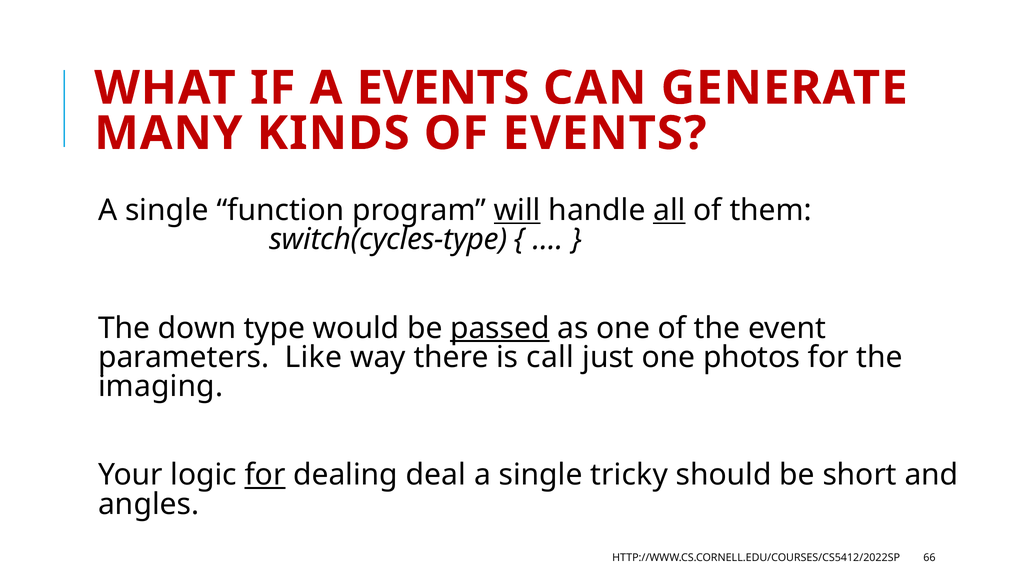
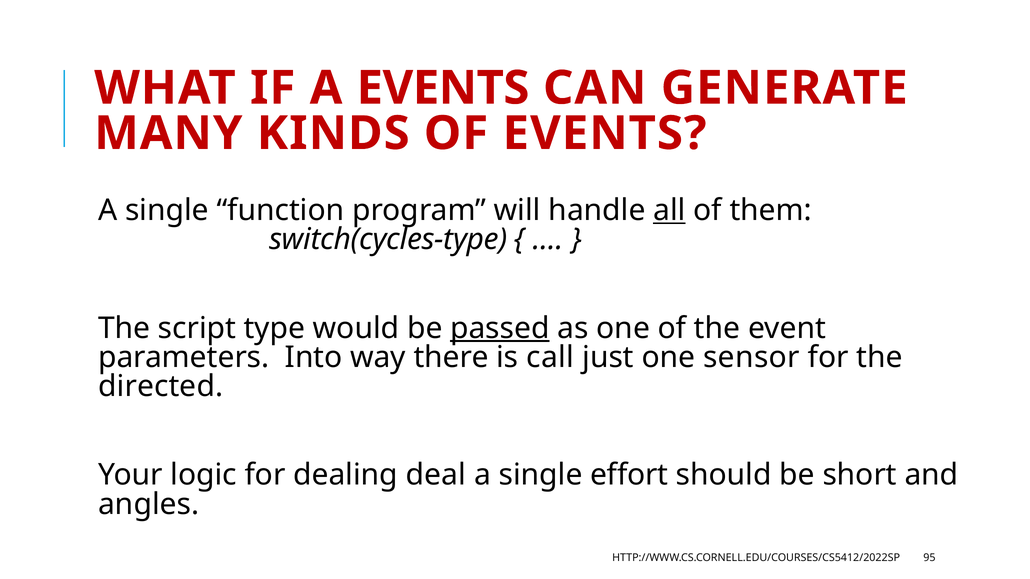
will underline: present -> none
down: down -> script
Like: Like -> Into
photos: photos -> sensor
imaging: imaging -> directed
for at (265, 475) underline: present -> none
tricky: tricky -> effort
66: 66 -> 95
